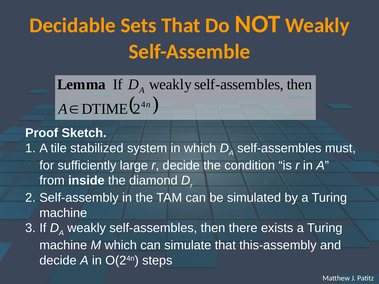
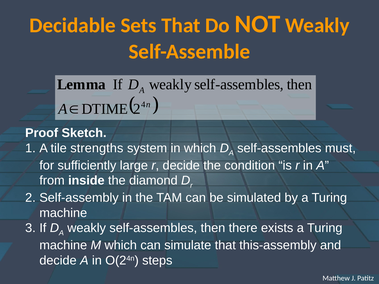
stabilized: stabilized -> strengths
